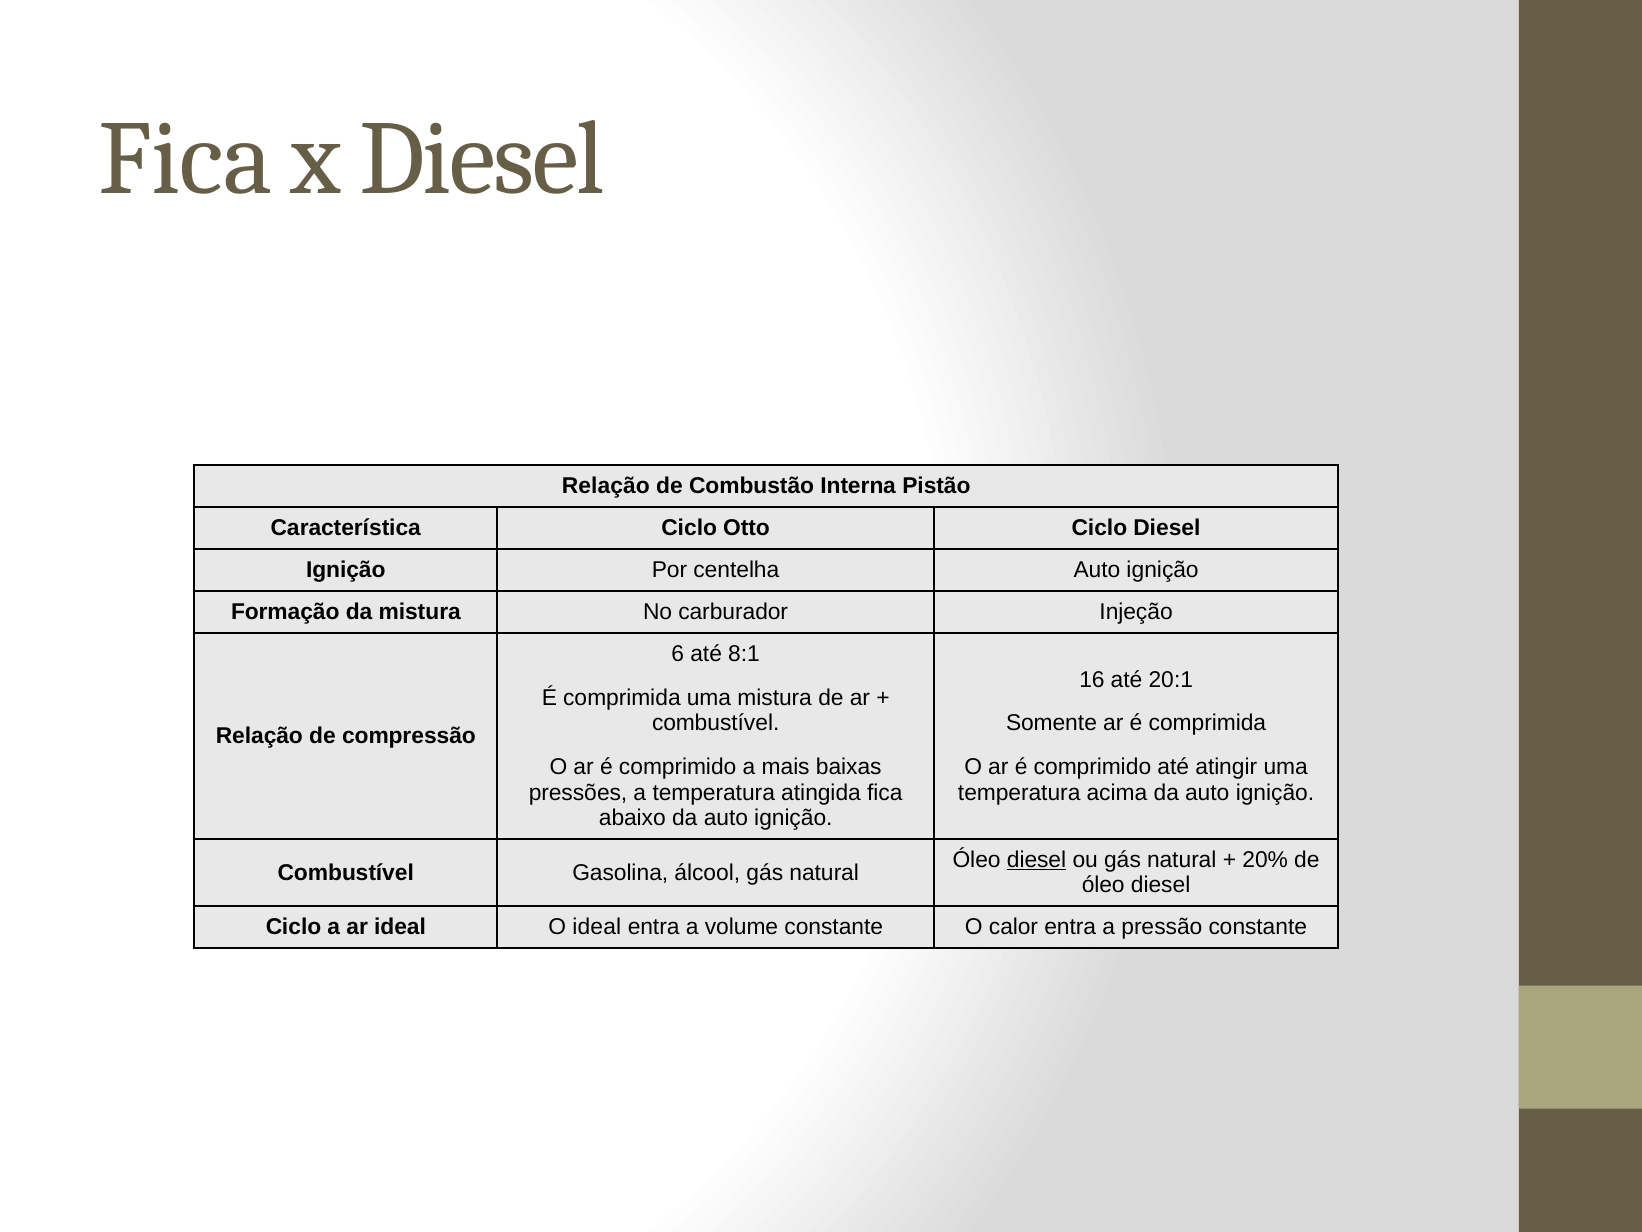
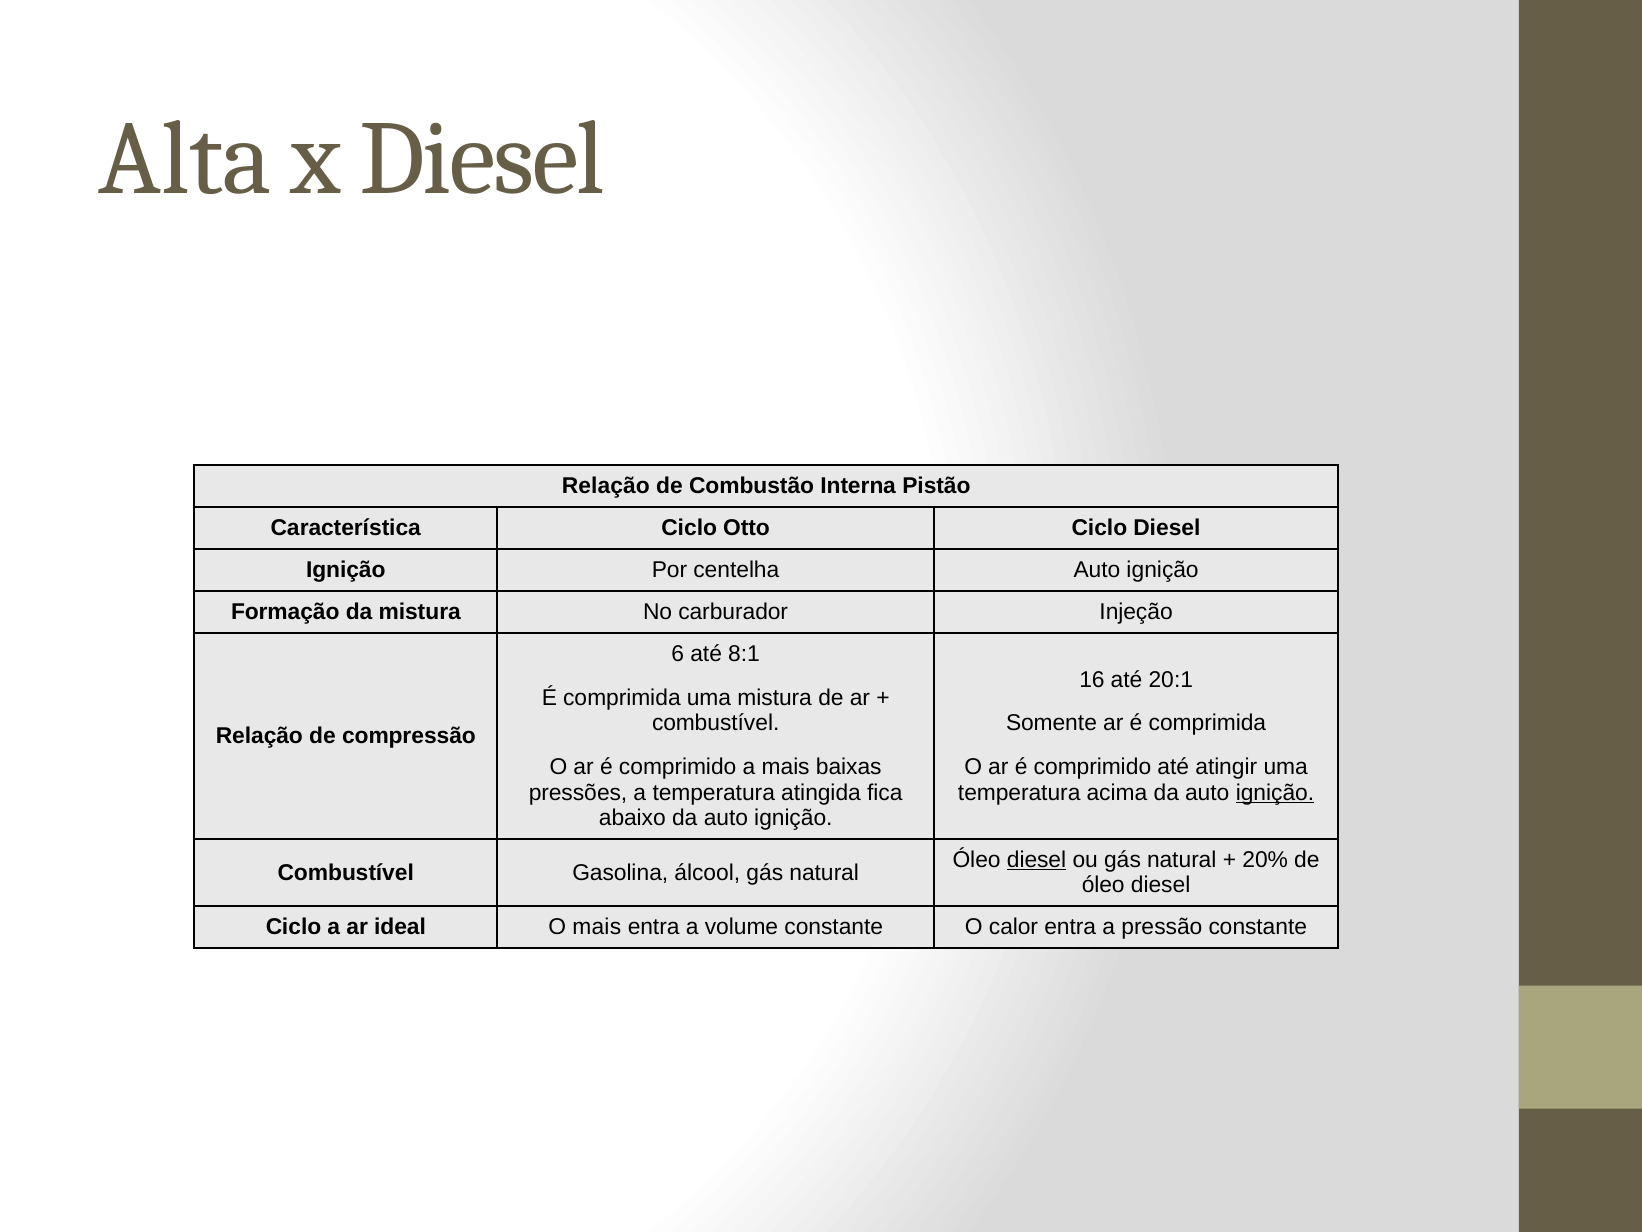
Fica at (186, 159): Fica -> Alta
ignição at (1275, 792) underline: none -> present
O ideal: ideal -> mais
